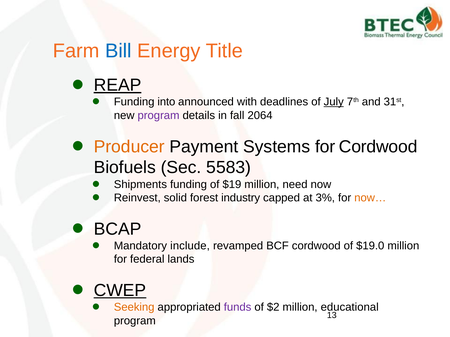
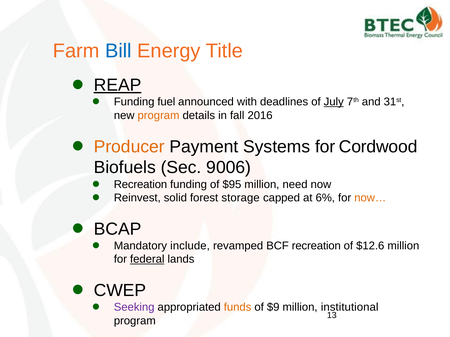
into: into -> fuel
program at (159, 116) colour: purple -> orange
2064: 2064 -> 2016
5583: 5583 -> 9006
Shipments at (140, 185): Shipments -> Recreation
$19: $19 -> $95
industry: industry -> storage
3%: 3% -> 6%
BCF cordwood: cordwood -> recreation
$19.0: $19.0 -> $12.6
federal underline: none -> present
CWEP underline: present -> none
Seeking colour: orange -> purple
funds colour: purple -> orange
$2: $2 -> $9
educational: educational -> institutional
